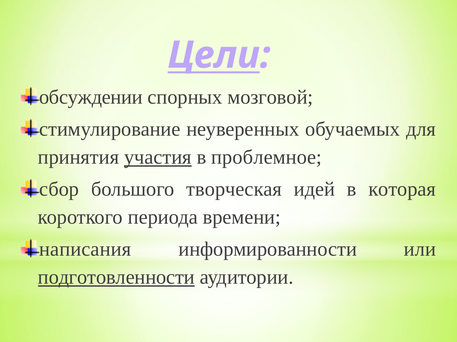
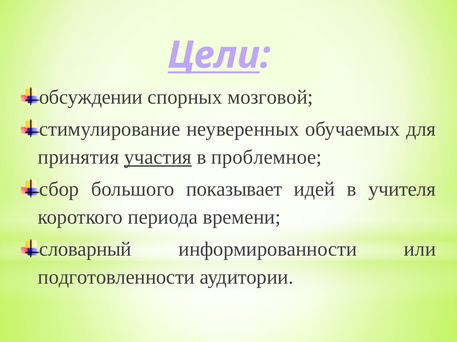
творческая: творческая -> показывает
которая: которая -> учителя
написания: написания -> словарный
подготовленности underline: present -> none
